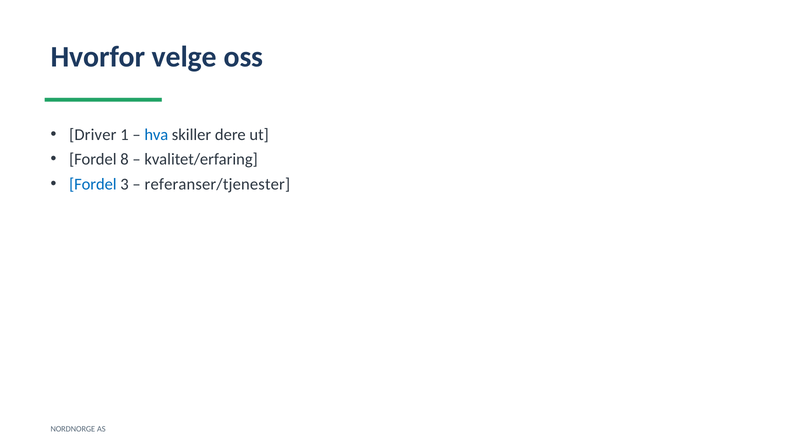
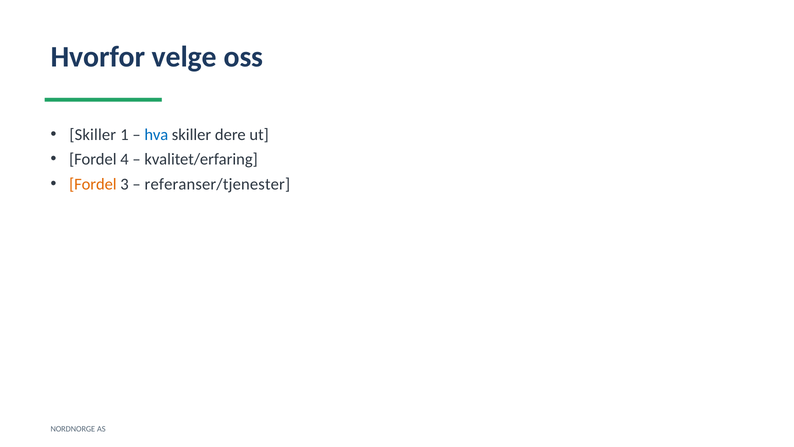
Driver at (93, 134): Driver -> Skiller
8: 8 -> 4
Fordel at (93, 184) colour: blue -> orange
